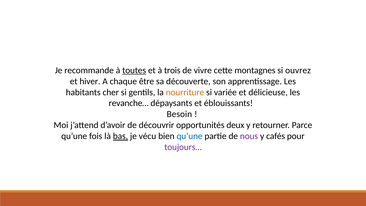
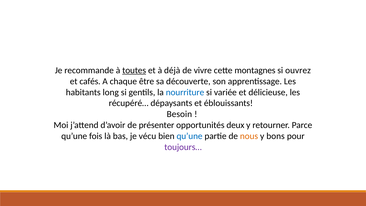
trois: trois -> déjà
hiver: hiver -> cafés
cher: cher -> long
nourriture colour: orange -> blue
revanche…: revanche… -> récupéré…
découvrir: découvrir -> présenter
bas underline: present -> none
nous colour: purple -> orange
cafés: cafés -> bons
